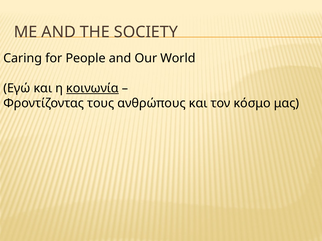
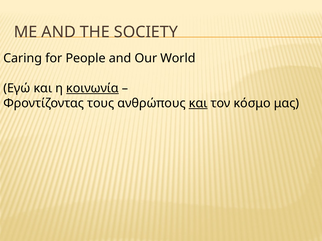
και at (198, 103) underline: none -> present
